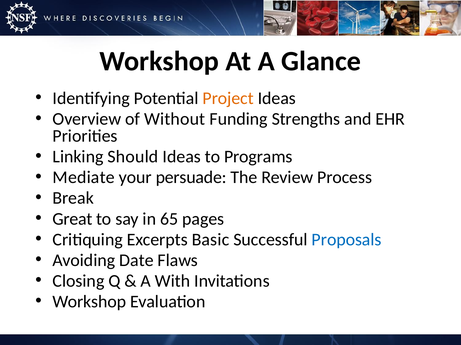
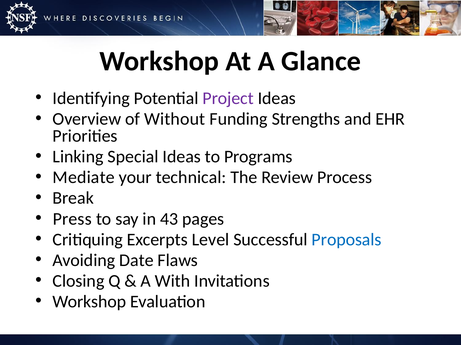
Project colour: orange -> purple
Should: Should -> Special
persuade: persuade -> technical
Great: Great -> Press
65: 65 -> 43
Basic: Basic -> Level
